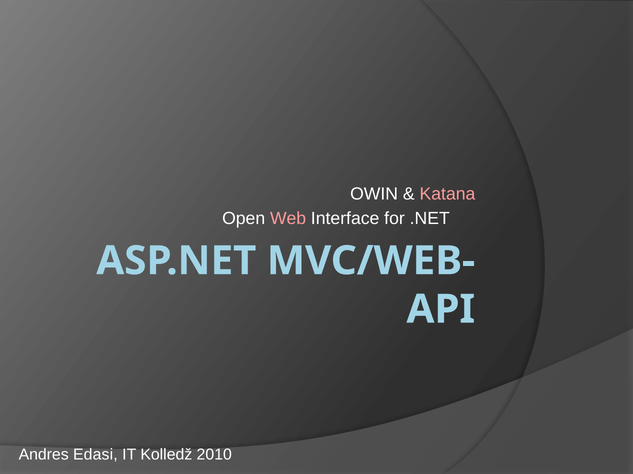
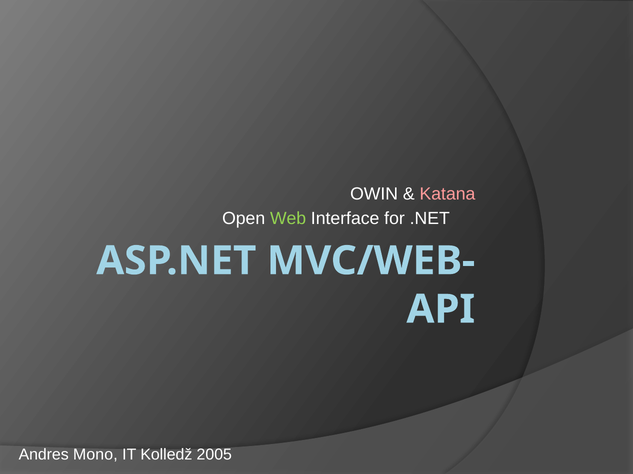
Web colour: pink -> light green
Edasi: Edasi -> Mono
2010: 2010 -> 2005
